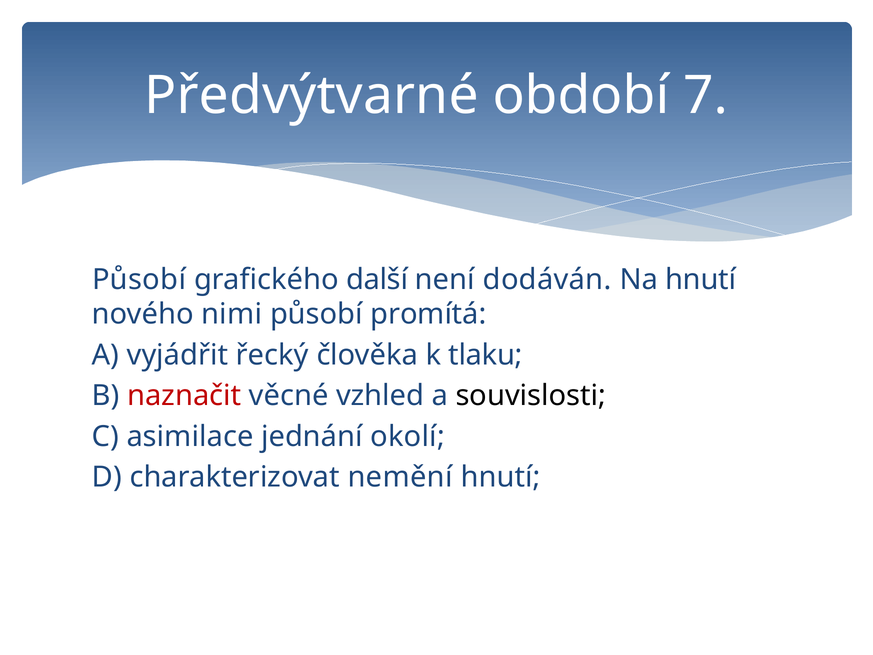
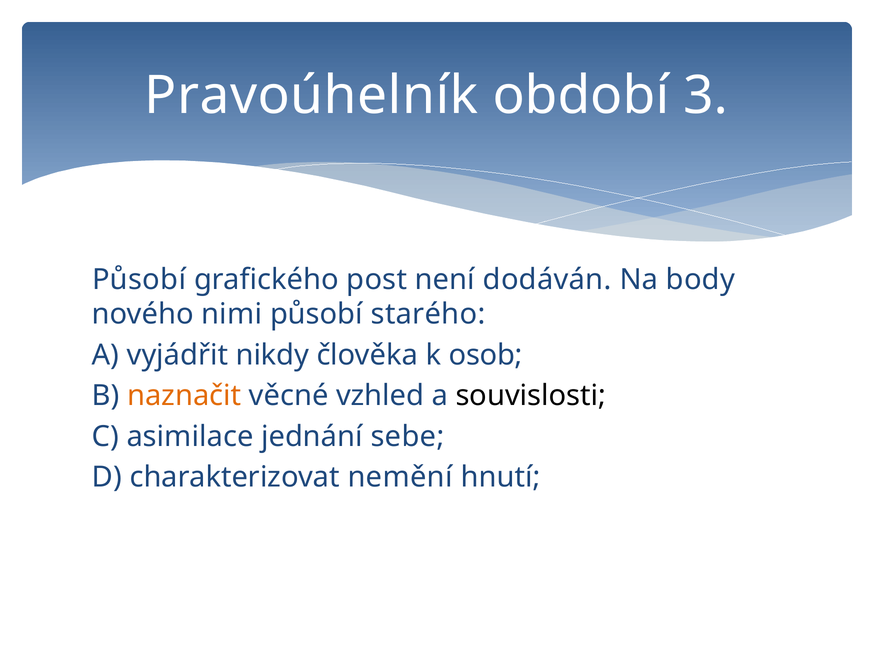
Předvýtvarné: Předvýtvarné -> Pravoúhelník
7: 7 -> 3
další: další -> post
Na hnutí: hnutí -> body
promítá: promítá -> starého
řecký: řecký -> nikdy
tlaku: tlaku -> osob
naznačit colour: red -> orange
okolí: okolí -> sebe
